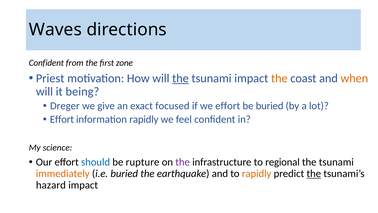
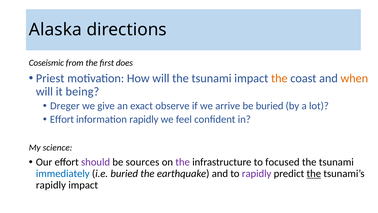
Waves: Waves -> Alaska
Confident at (46, 63): Confident -> Coseismic
zone: zone -> does
the at (180, 78) underline: present -> none
focused: focused -> observe
we effort: effort -> arrive
should colour: blue -> purple
rupture: rupture -> sources
regional: regional -> focused
immediately colour: orange -> blue
rapidly at (257, 173) colour: orange -> purple
hazard at (51, 185): hazard -> rapidly
